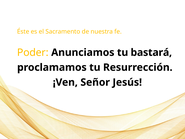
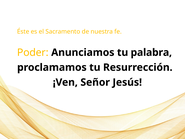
bastará: bastará -> palabra
